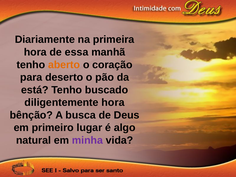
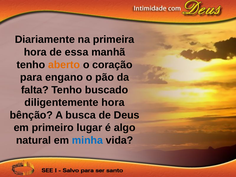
deserto: deserto -> engano
está: está -> falta
minha colour: purple -> blue
